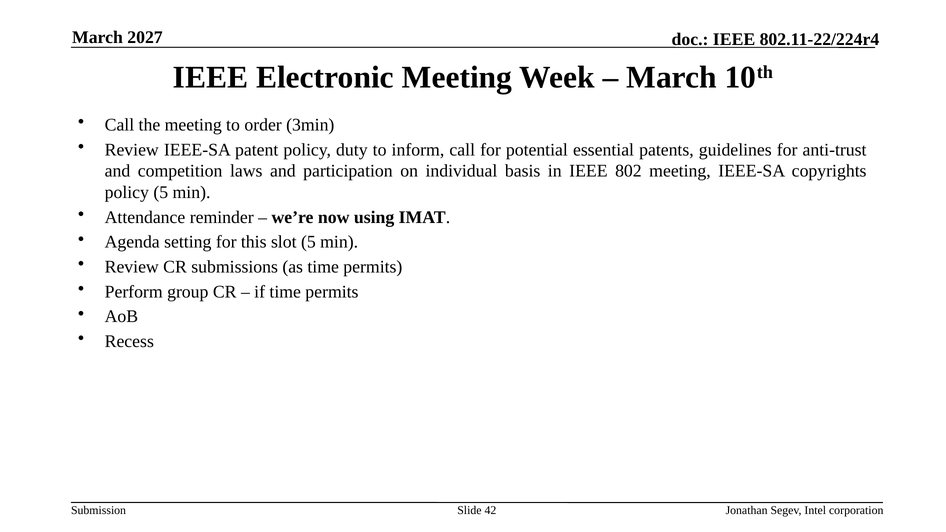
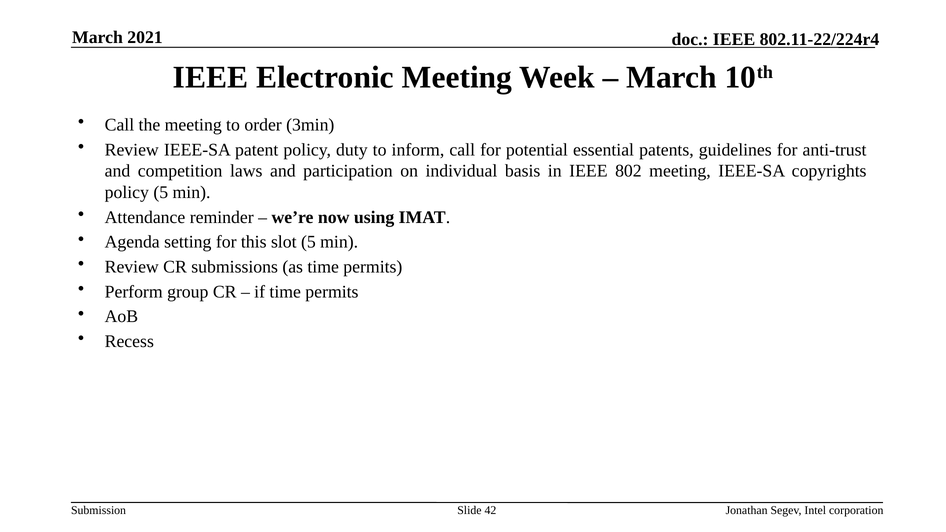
2027: 2027 -> 2021
